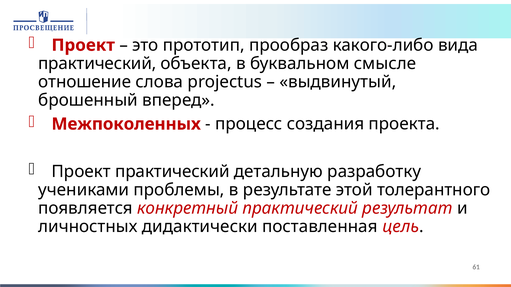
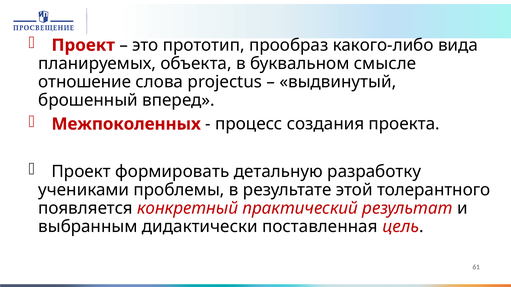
практический at (97, 64): практический -> планируемых
Проект практический: практический -> формировать
личностных: личностных -> выбранным
